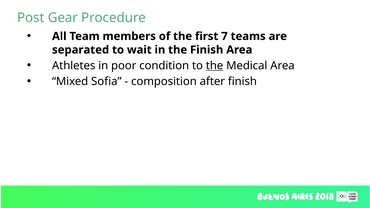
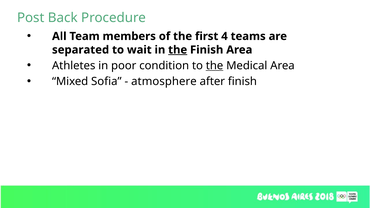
Gear: Gear -> Back
7: 7 -> 4
the at (178, 50) underline: none -> present
composition: composition -> atmosphere
